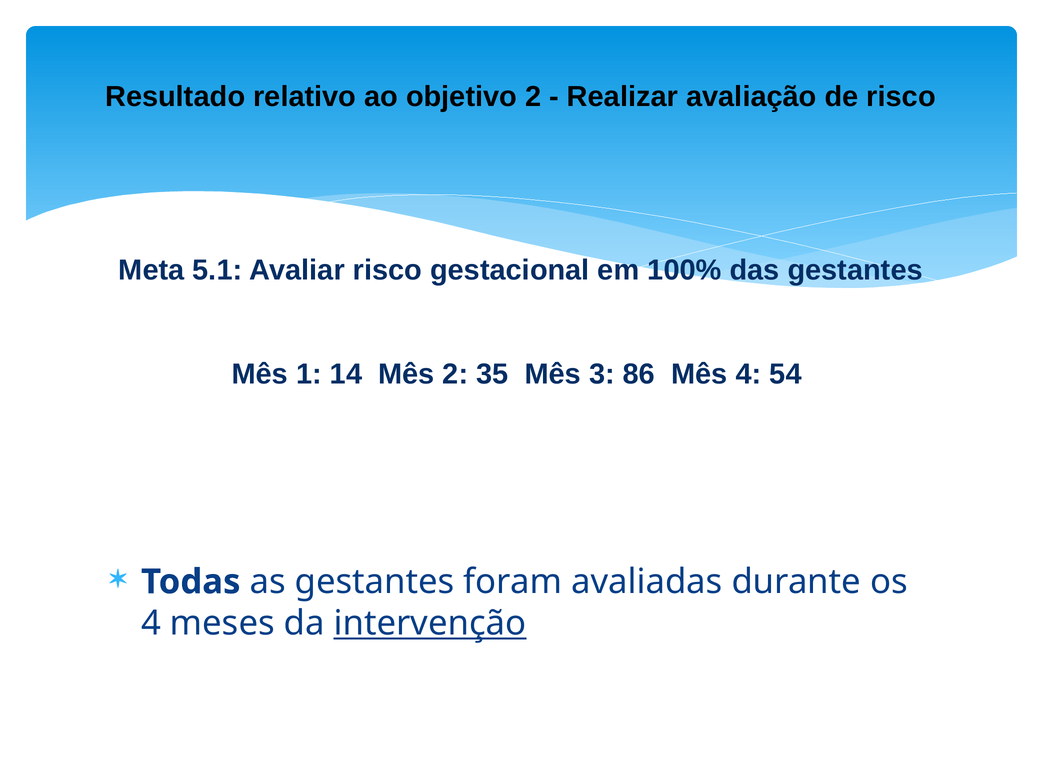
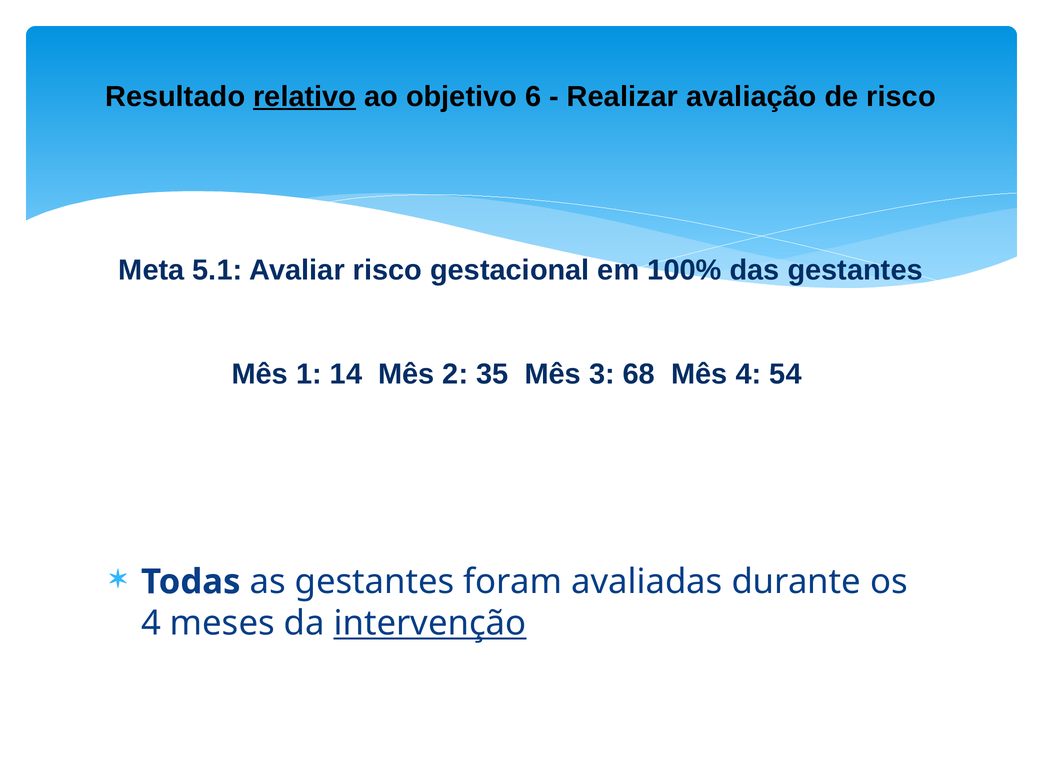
relativo underline: none -> present
objetivo 2: 2 -> 6
86: 86 -> 68
